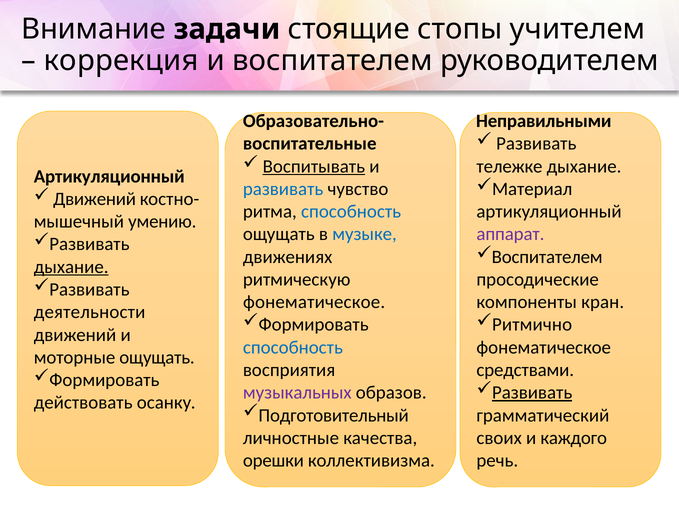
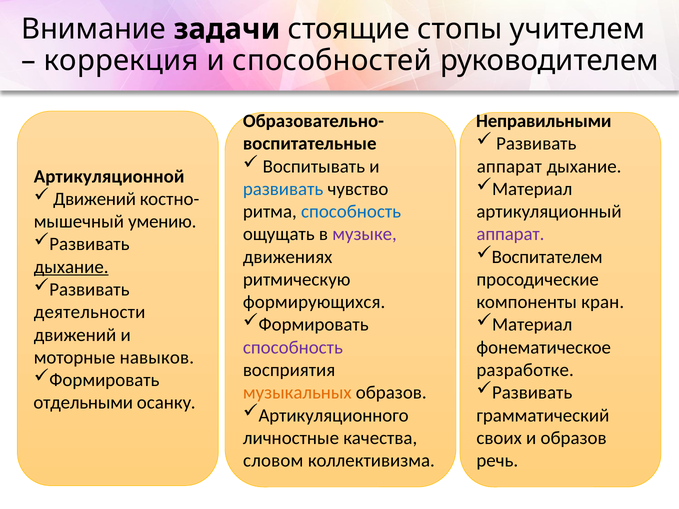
и воспитателем: воспитателем -> способностей
Воспитывать underline: present -> none
тележке at (509, 166): тележке -> аппарат
Артикуляционный at (109, 176): Артикуляционный -> Артикуляционной
музыке colour: blue -> purple
фонематическое at (314, 302): фонематическое -> формирующихся
Ритмично at (532, 325): Ритмично -> Материал
способность at (293, 348) colour: blue -> purple
моторные ощущать: ощущать -> навыков
средствами: средствами -> разработке
Развивать at (532, 393) underline: present -> none
музыкальных colour: purple -> orange
действовать: действовать -> отдельными
Подготовительный: Подготовительный -> Артикуляционного
и каждого: каждого -> образов
орешки: орешки -> словом
